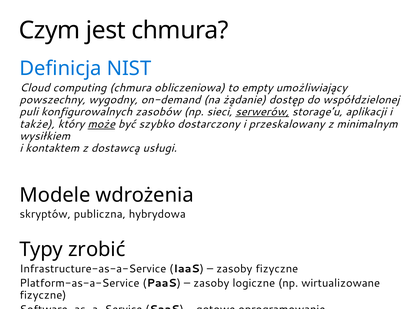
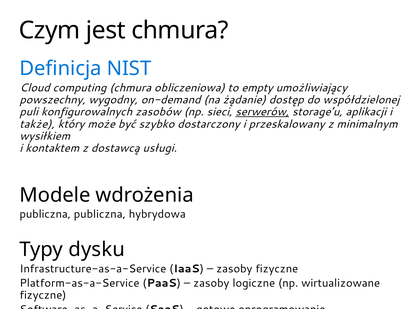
może underline: present -> none
skryptów at (45, 214): skryptów -> publiczna
zrobić: zrobić -> dysku
